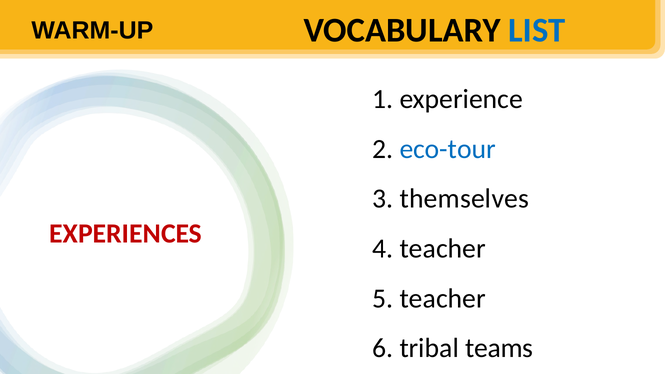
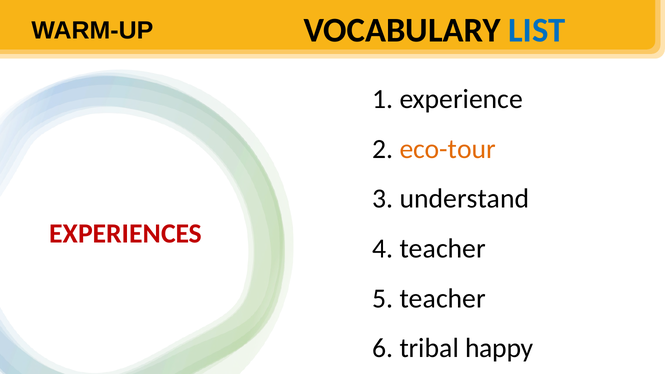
eco-tour colour: blue -> orange
themselves: themselves -> understand
teams: teams -> happy
